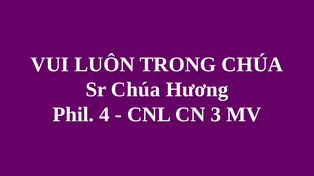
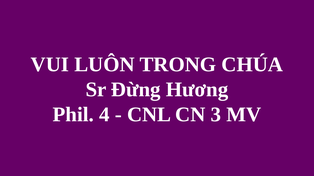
Sr Chúa: Chúa -> Đừng
